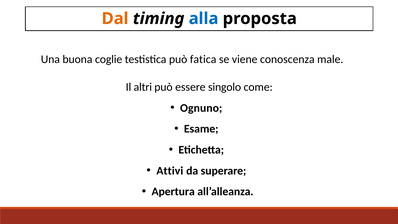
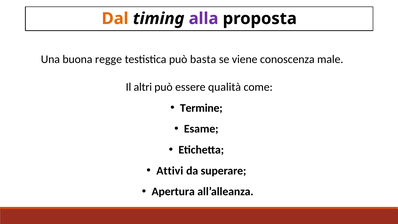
alla colour: blue -> purple
coglie: coglie -> regge
fatica: fatica -> basta
singolo: singolo -> qualità
Ognuno: Ognuno -> Termine
